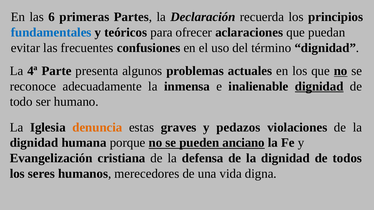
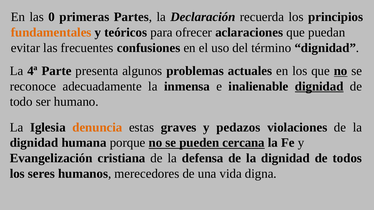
6: 6 -> 0
fundamentales colour: blue -> orange
anciano: anciano -> cercana
